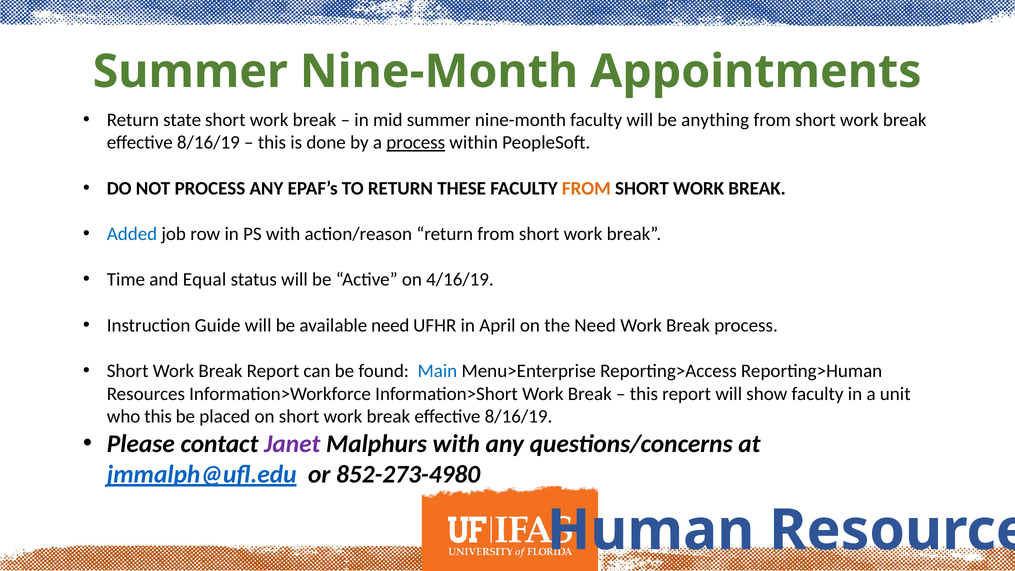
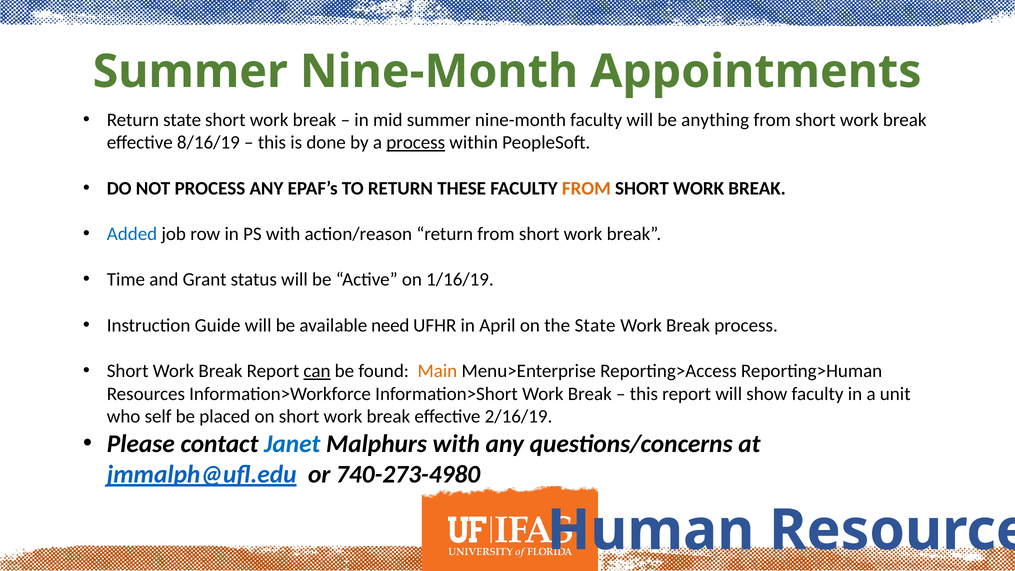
Equal: Equal -> Grant
4/16/19: 4/16/19 -> 1/16/19
the Need: Need -> State
can underline: none -> present
Main colour: blue -> orange
who this: this -> self
8/16/19 at (519, 417): 8/16/19 -> 2/16/19
Janet colour: purple -> blue
852-273-4980: 852-273-4980 -> 740-273-4980
